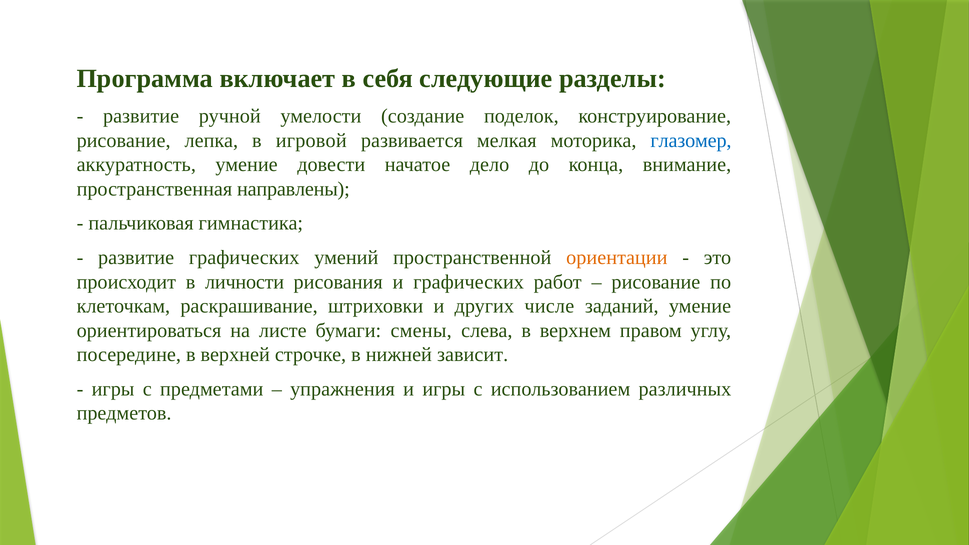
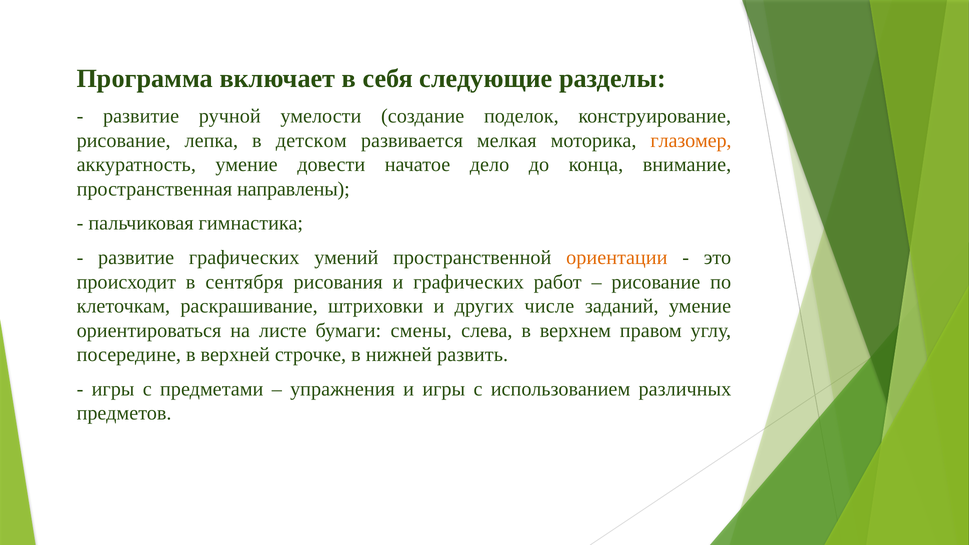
игровой: игровой -> детском
глазомер colour: blue -> orange
личности: личности -> сентября
зависит: зависит -> развить
